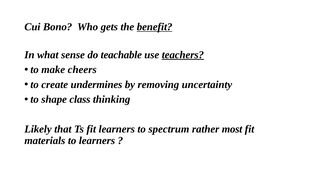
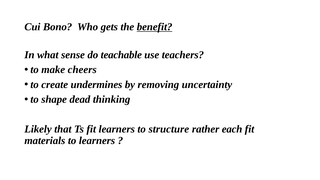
teachers underline: present -> none
class: class -> dead
spectrum: spectrum -> structure
most: most -> each
